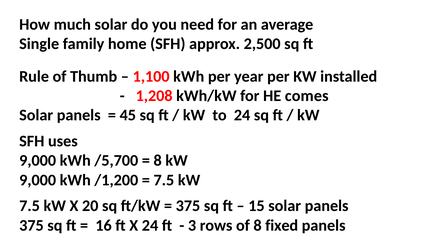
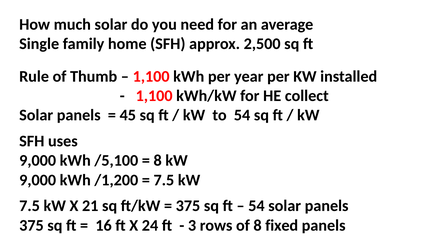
1,208 at (154, 96): 1,208 -> 1,100
comes: comes -> collect
to 24: 24 -> 54
/5,700: /5,700 -> /5,100
20: 20 -> 21
15 at (256, 205): 15 -> 54
